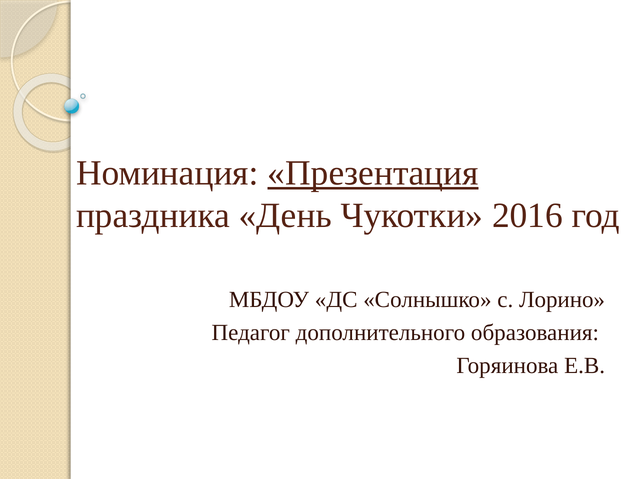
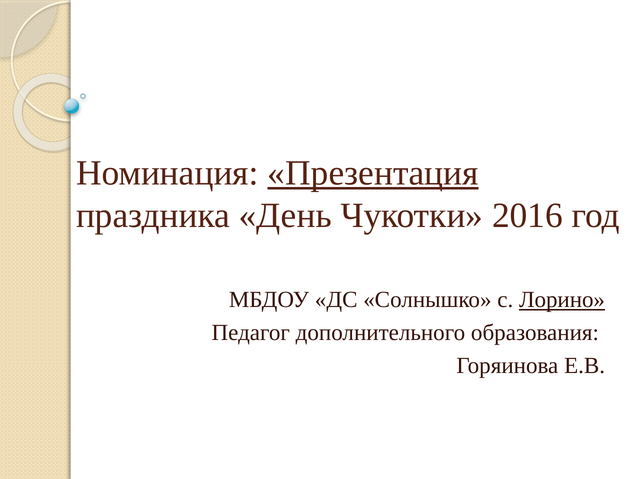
Лорино underline: none -> present
